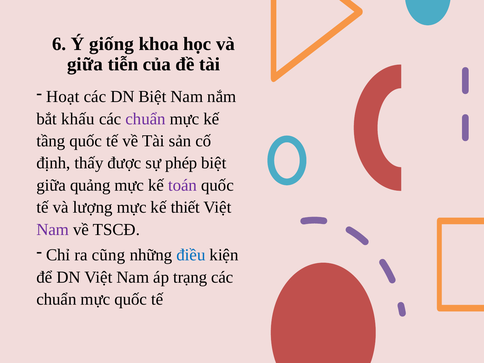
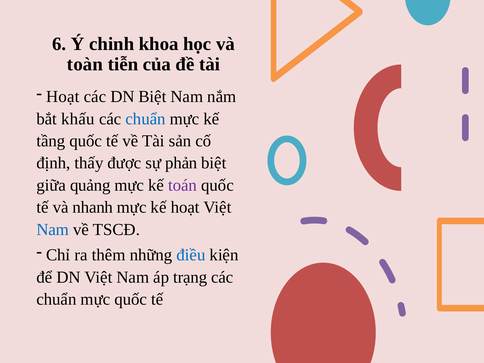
giống: giống -> chinh
giữa at (85, 64): giữa -> toàn
chuẩn at (146, 119) colour: purple -> blue
phép: phép -> phản
lượng: lượng -> nhanh
kế thiết: thiết -> hoạt
Nam at (53, 229) colour: purple -> blue
cũng: cũng -> thêm
